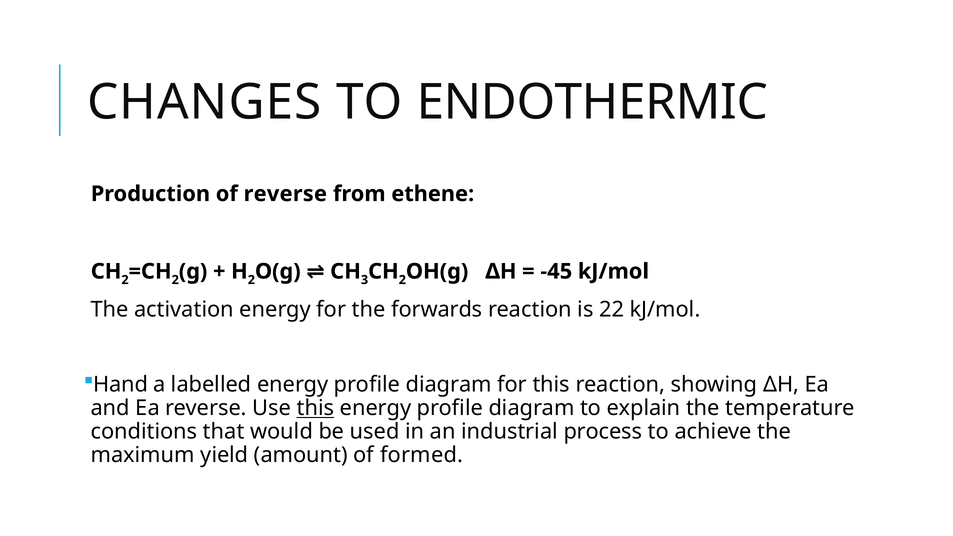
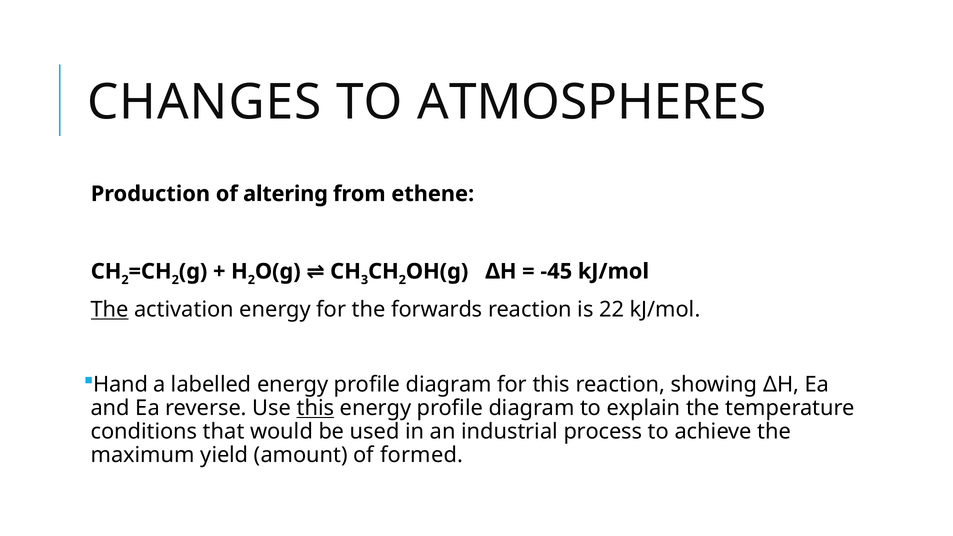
ENDOTHERMIC: ENDOTHERMIC -> ATMOSPHERES
of reverse: reverse -> altering
The at (110, 310) underline: none -> present
